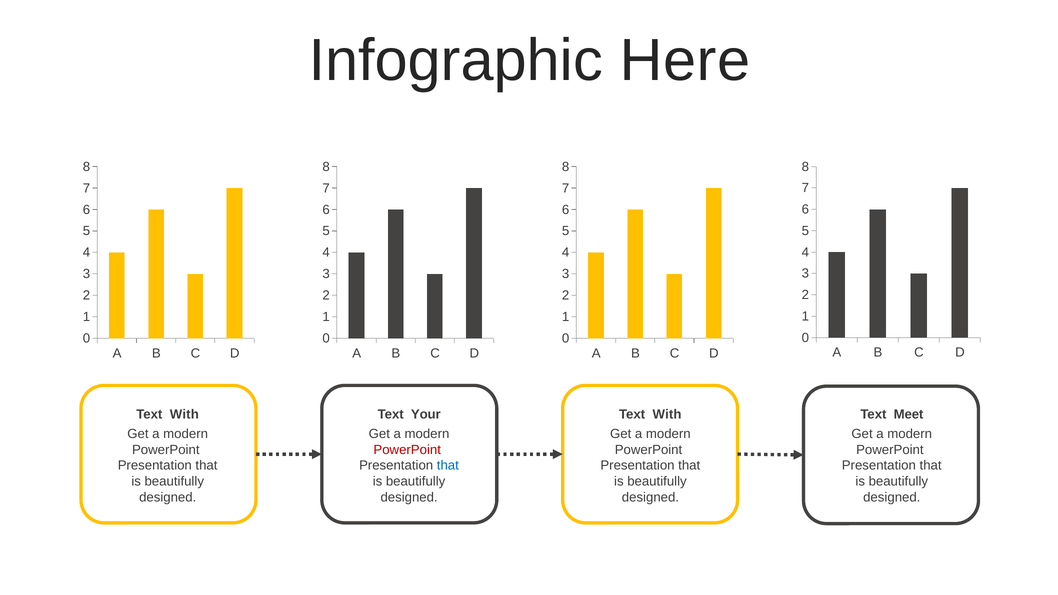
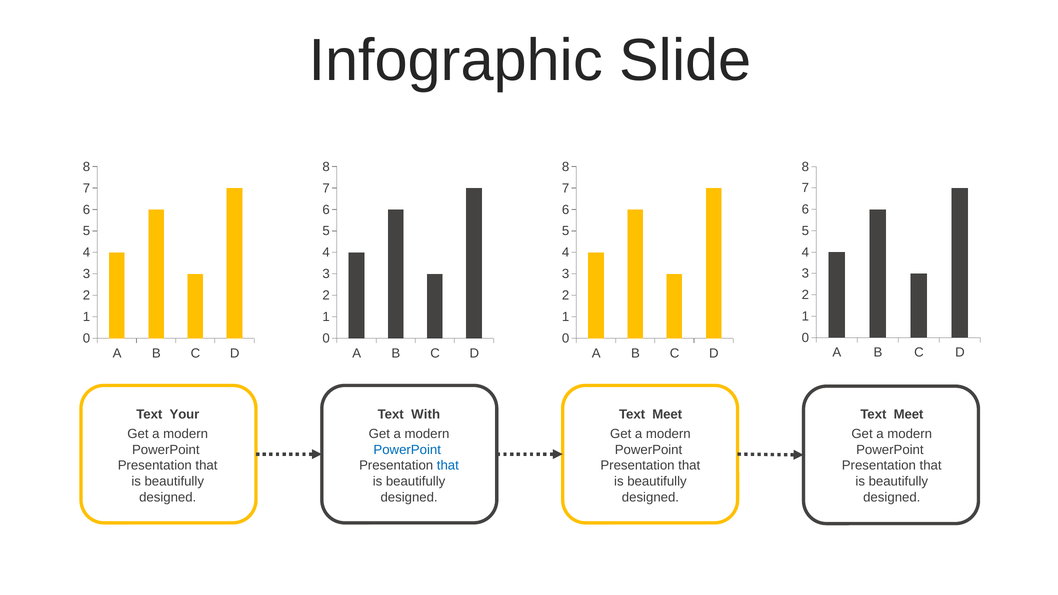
Here: Here -> Slide
With at (184, 414): With -> Your
Your: Your -> With
With at (667, 414): With -> Meet
PowerPoint at (407, 450) colour: red -> blue
